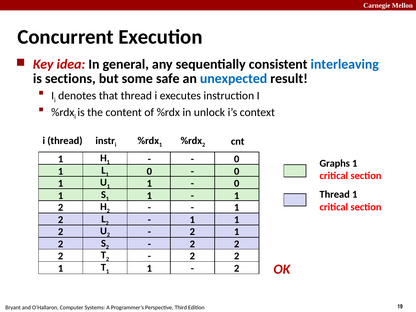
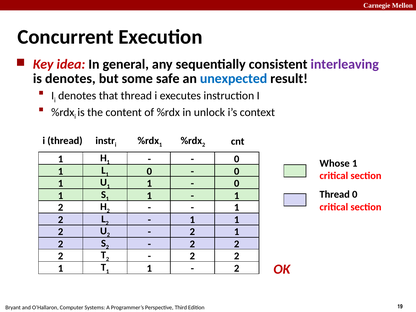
interleaving colour: blue -> purple
is sections: sections -> denotes
Graphs: Graphs -> Whose
Thread 1: 1 -> 0
